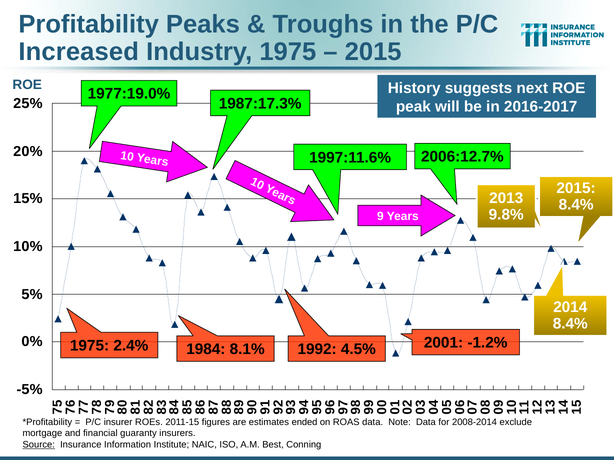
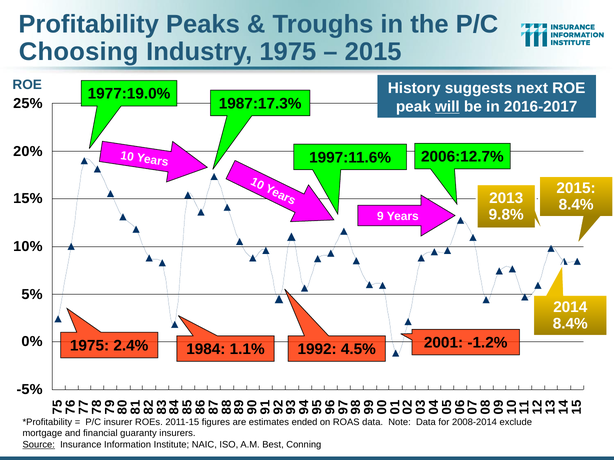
Increased: Increased -> Choosing
will underline: none -> present
8.1%: 8.1% -> 1.1%
